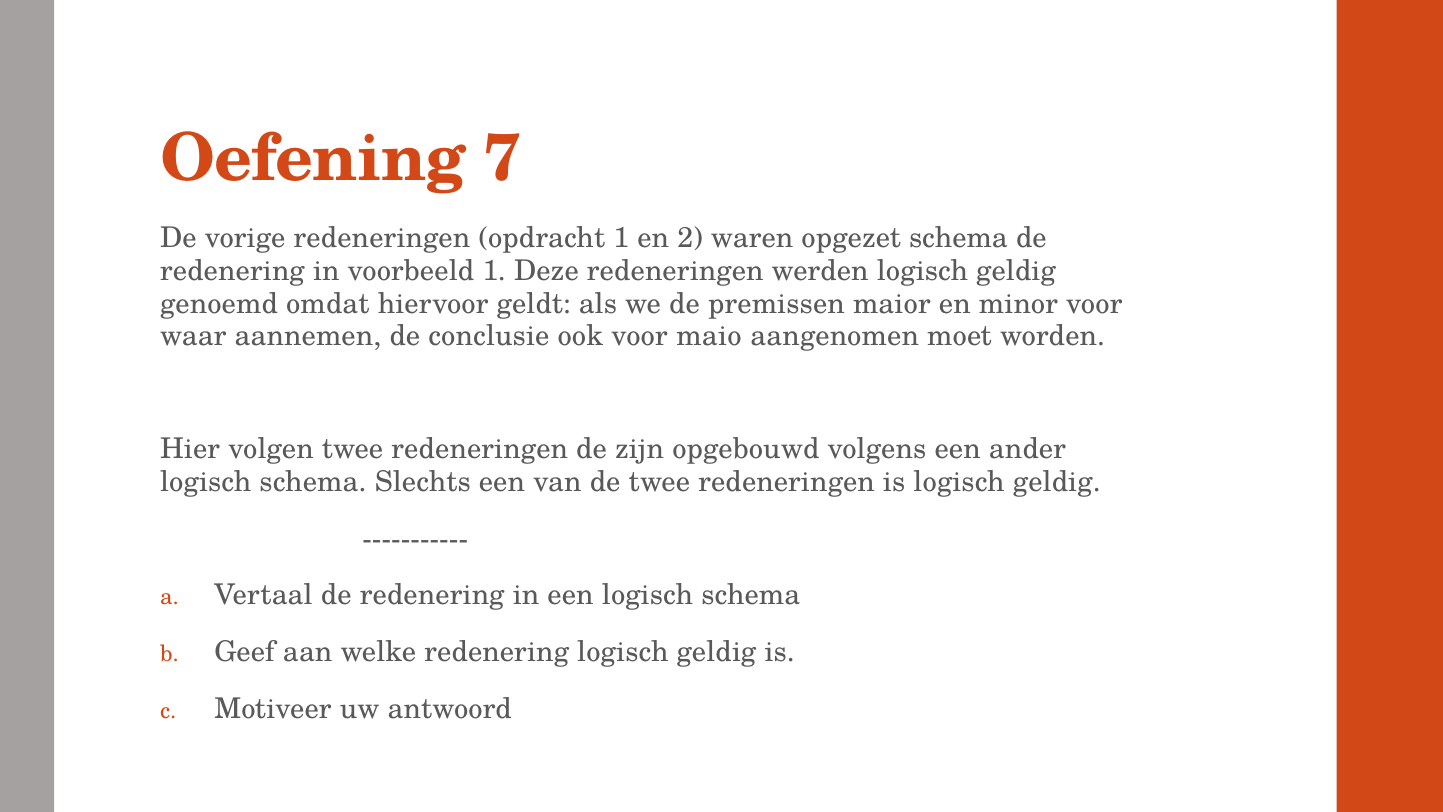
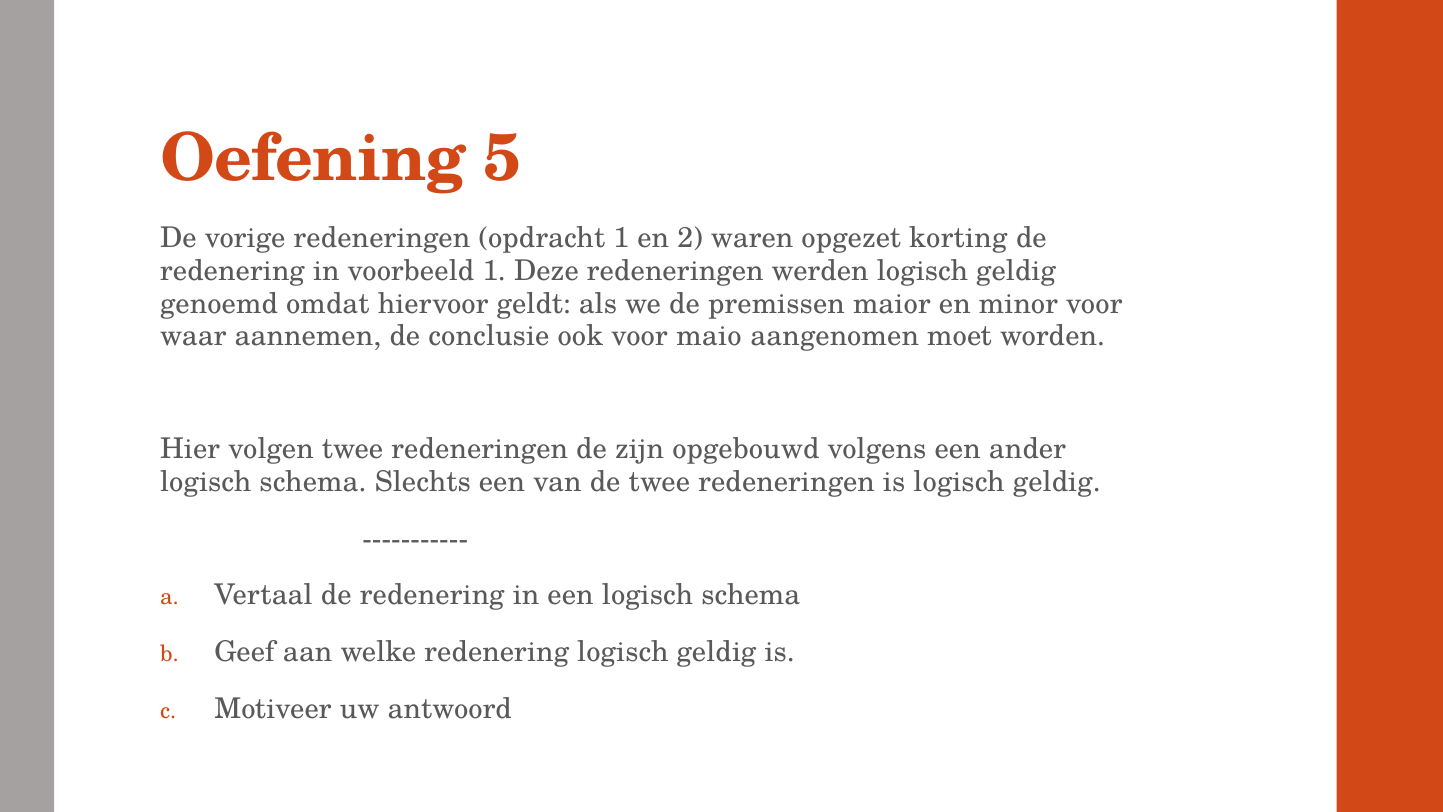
7: 7 -> 5
opgezet schema: schema -> korting
